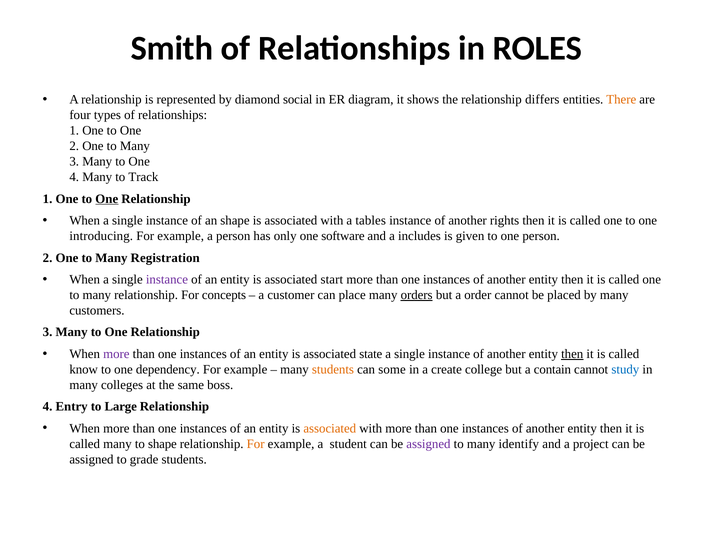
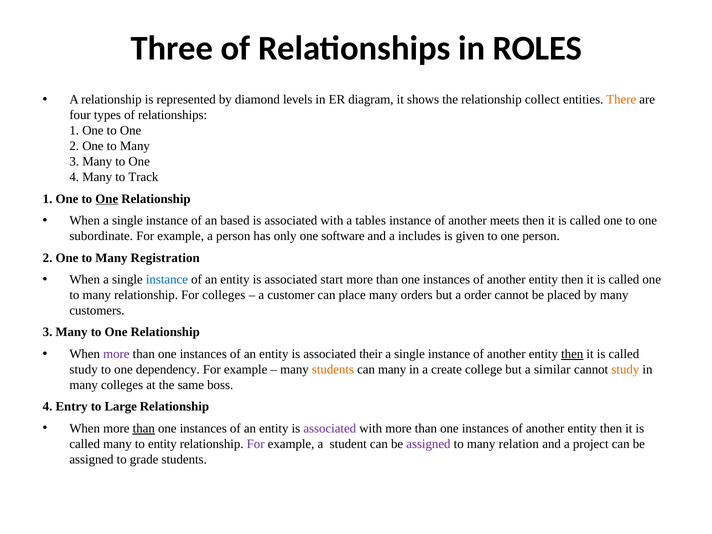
Smith: Smith -> Three
social: social -> levels
differs: differs -> collect
an shape: shape -> based
rights: rights -> meets
introducing: introducing -> subordinate
instance at (167, 280) colour: purple -> blue
For concepts: concepts -> colleges
orders underline: present -> none
state: state -> their
know at (84, 369): know -> study
can some: some -> many
contain: contain -> similar
study at (625, 369) colour: blue -> orange
than at (144, 428) underline: none -> present
associated at (330, 428) colour: orange -> purple
to shape: shape -> entity
For at (256, 444) colour: orange -> purple
identify: identify -> relation
